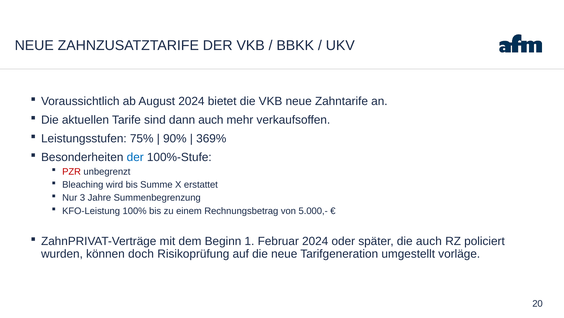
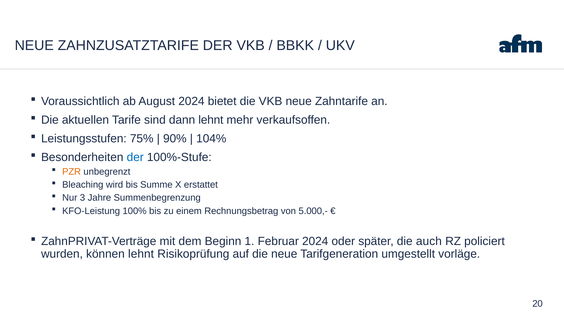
dann auch: auch -> lehnt
369%: 369% -> 104%
PZR colour: red -> orange
können doch: doch -> lehnt
